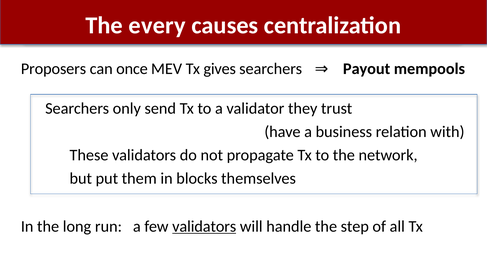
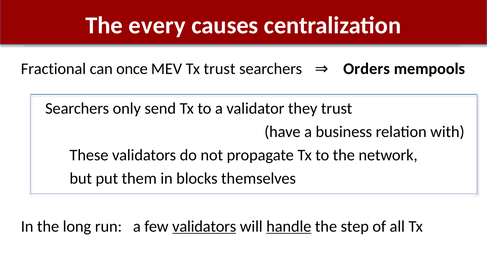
Payout: Payout -> Orders
Proposers: Proposers -> Fractional
Tx gives: gives -> trust
handle underline: none -> present
